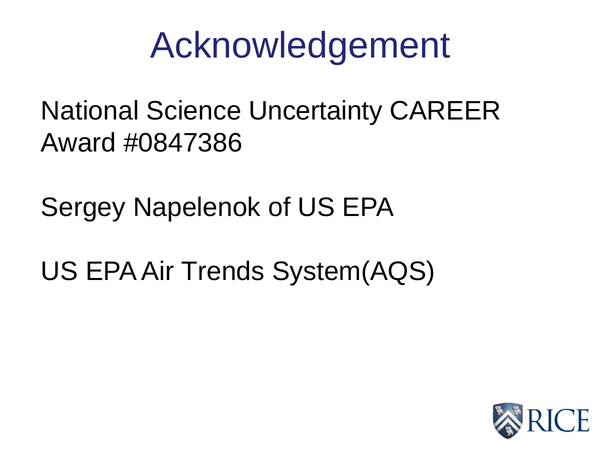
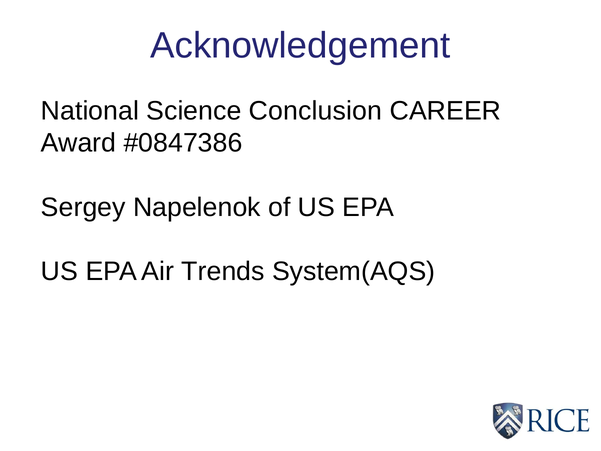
Uncertainty: Uncertainty -> Conclusion
